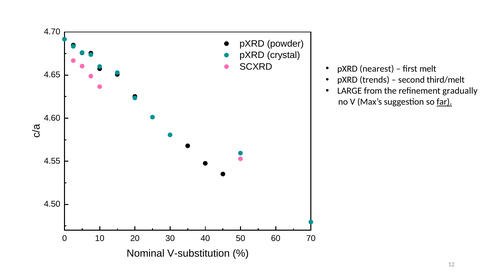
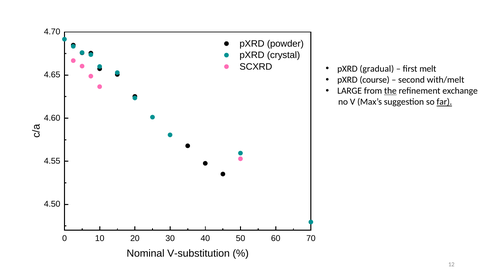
nearest: nearest -> gradual
trends: trends -> course
third/melt: third/melt -> with/melt
the underline: none -> present
gradually: gradually -> exchange
